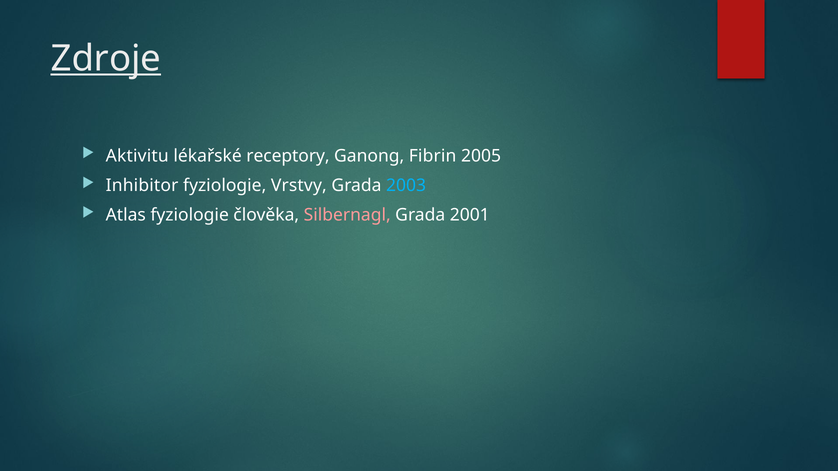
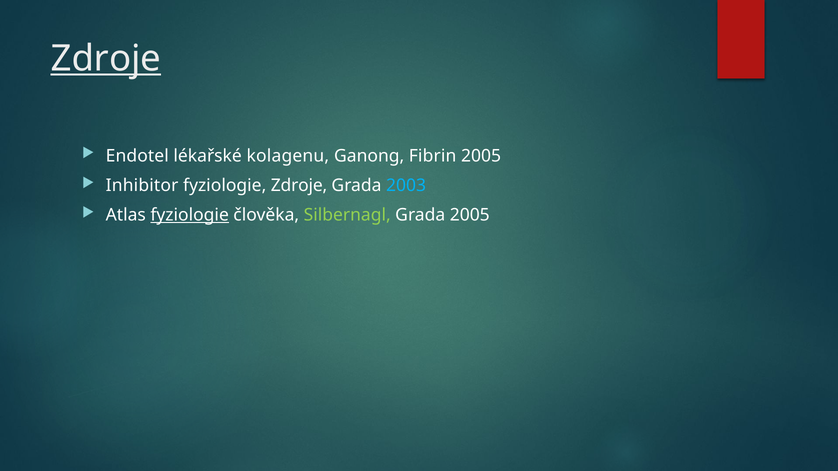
Aktivitu: Aktivitu -> Endotel
receptory: receptory -> kolagenu
fyziologie Vrstvy: Vrstvy -> Zdroje
fyziologie at (190, 215) underline: none -> present
Silbernagl colour: pink -> light green
Grada 2001: 2001 -> 2005
